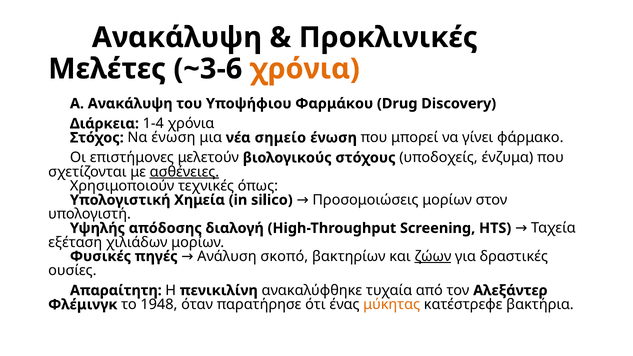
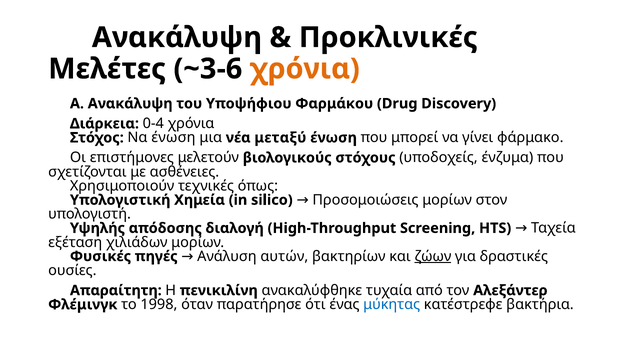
1-4: 1-4 -> 0-4
σημείο: σημείο -> μεταξύ
ασθένειες underline: present -> none
σκοπό: σκοπό -> αυτών
1948: 1948 -> 1998
μύκητας colour: orange -> blue
